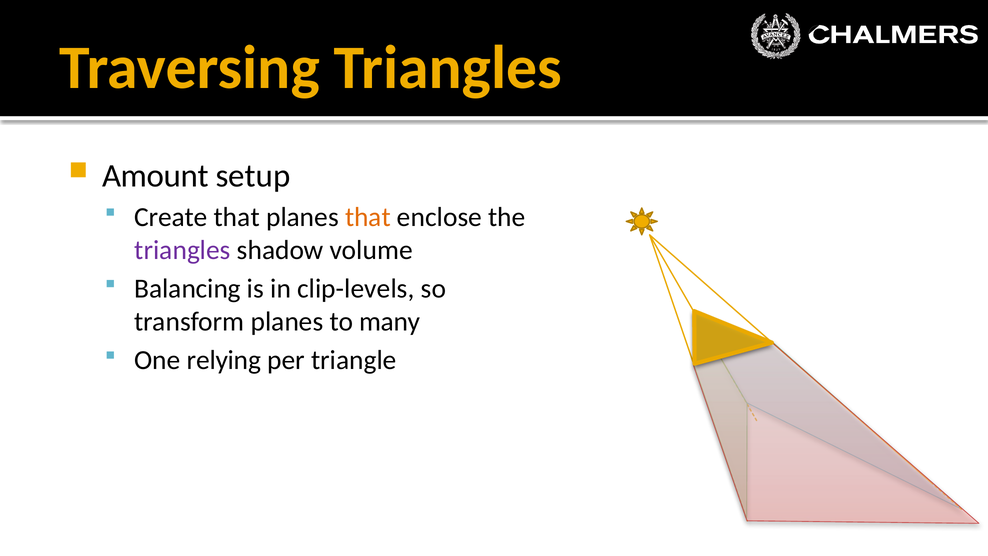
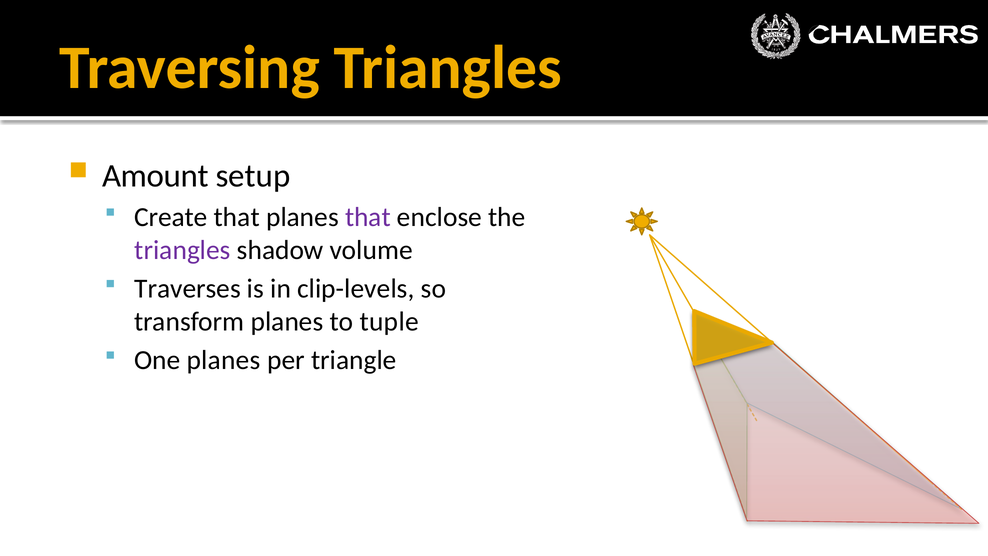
that at (368, 217) colour: orange -> purple
Balancing: Balancing -> Traverses
many: many -> tuple
One relying: relying -> planes
